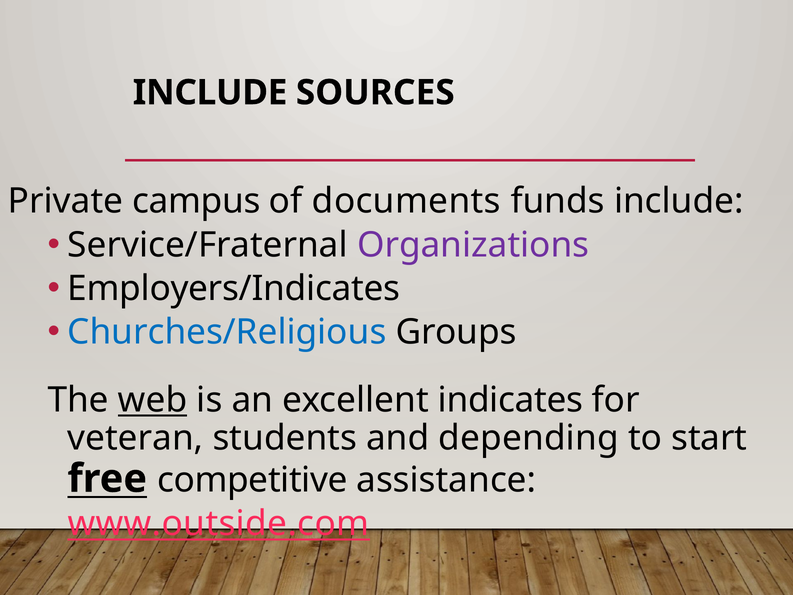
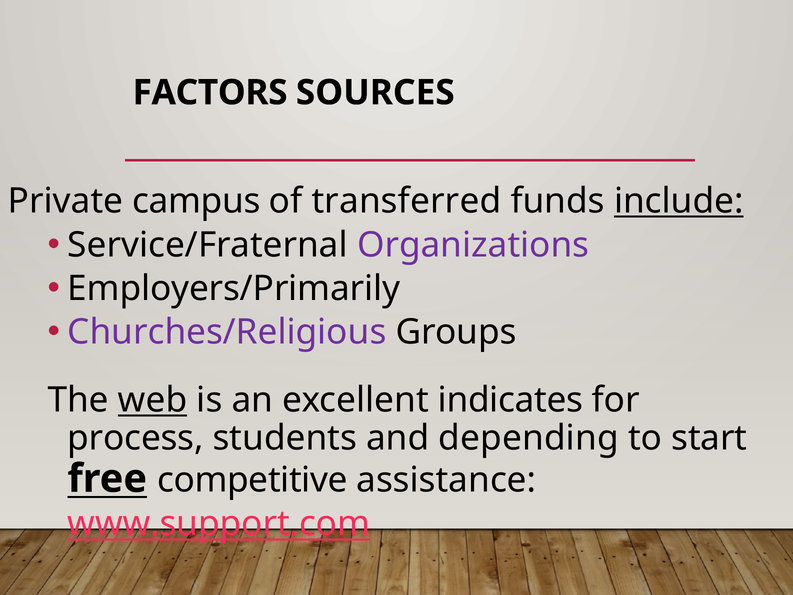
INCLUDE at (210, 93): INCLUDE -> FACTORS
documents: documents -> transferred
include at (679, 201) underline: none -> present
Employers/Indicates: Employers/Indicates -> Employers/Primarily
Churches/Religious colour: blue -> purple
veteran: veteran -> process
www.outside.com: www.outside.com -> www.support.com
